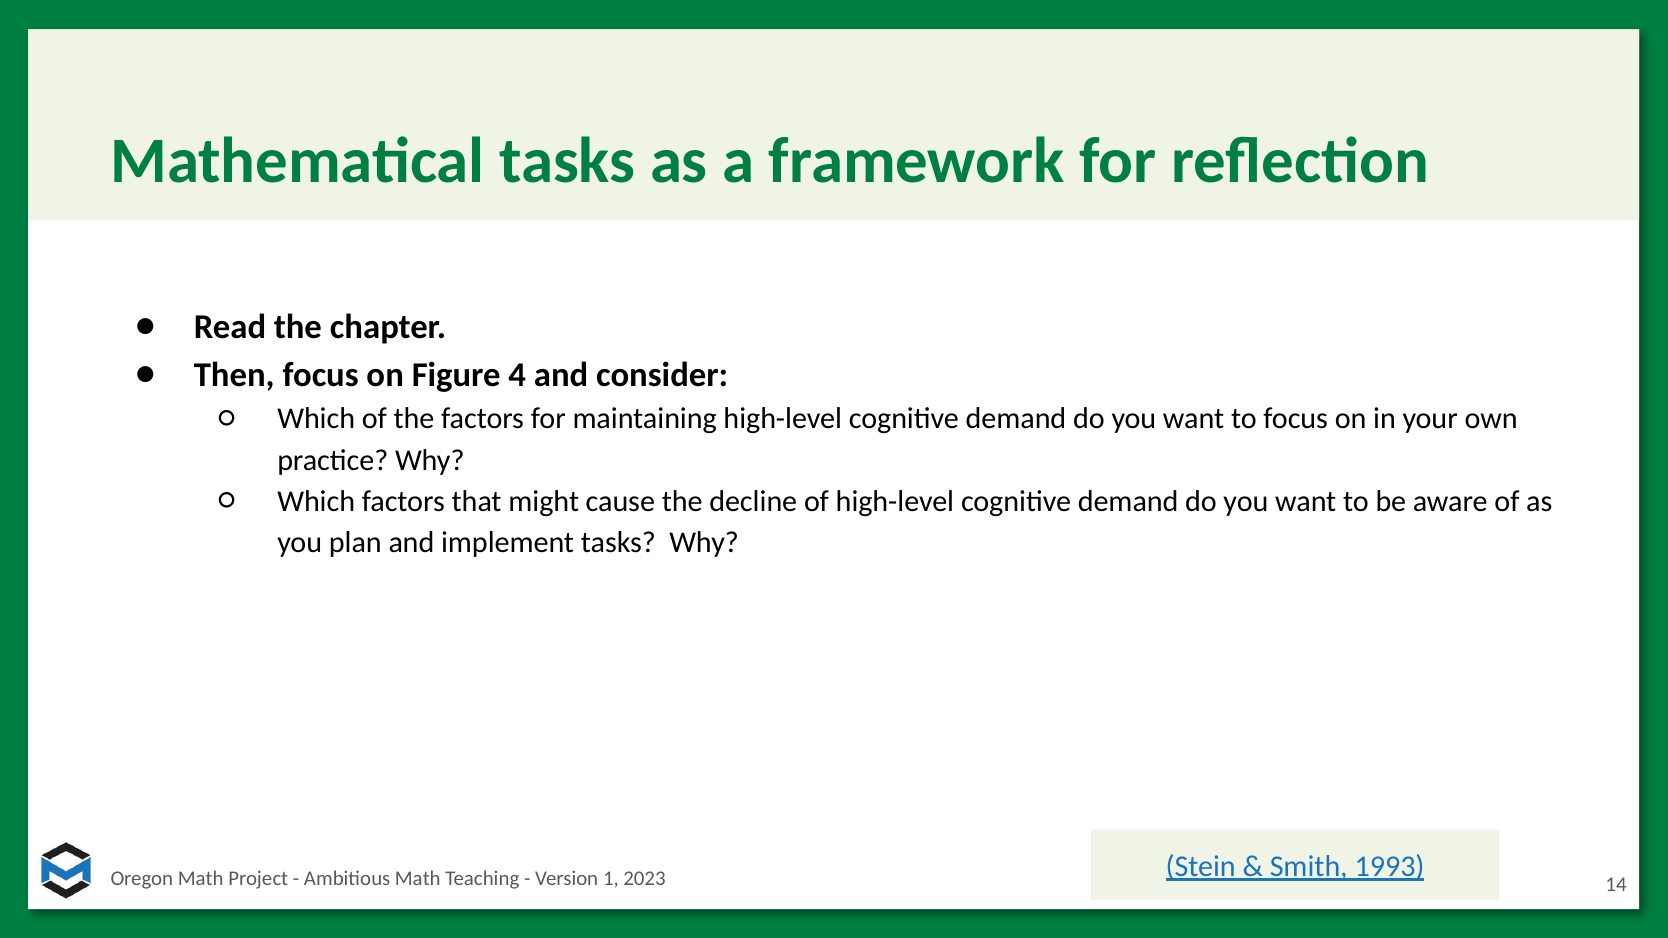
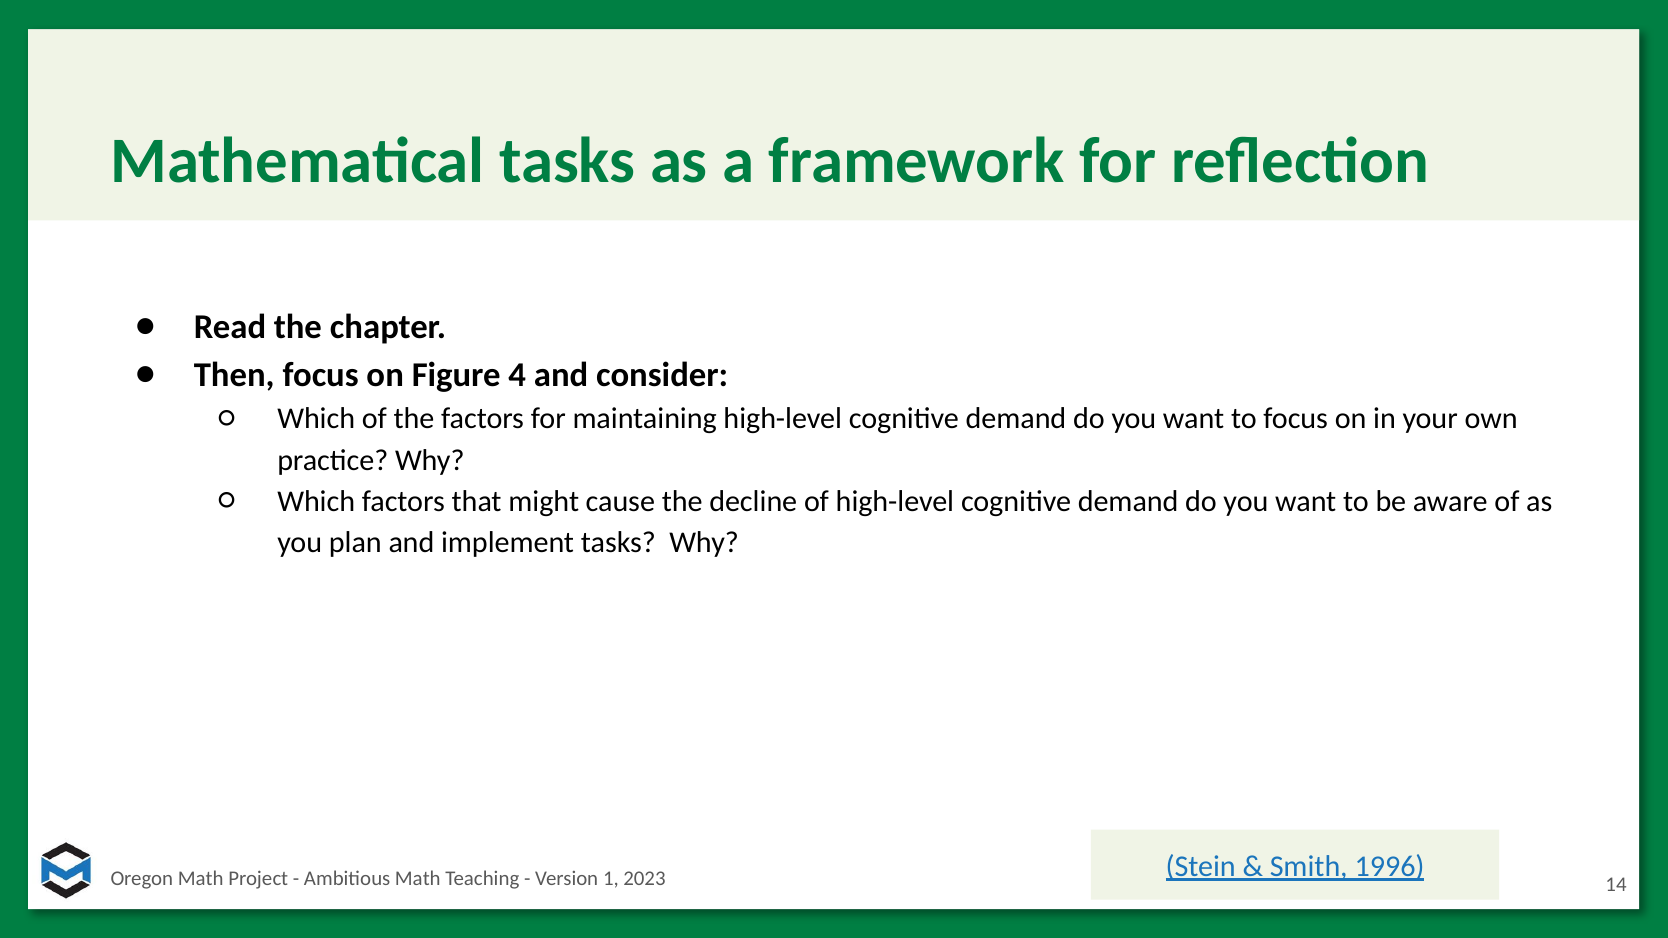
1993: 1993 -> 1996
